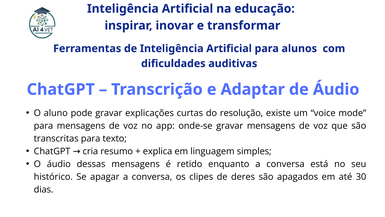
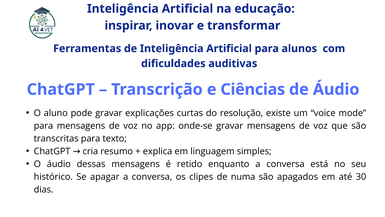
Adaptar: Adaptar -> Ciências
deres: deres -> numa
